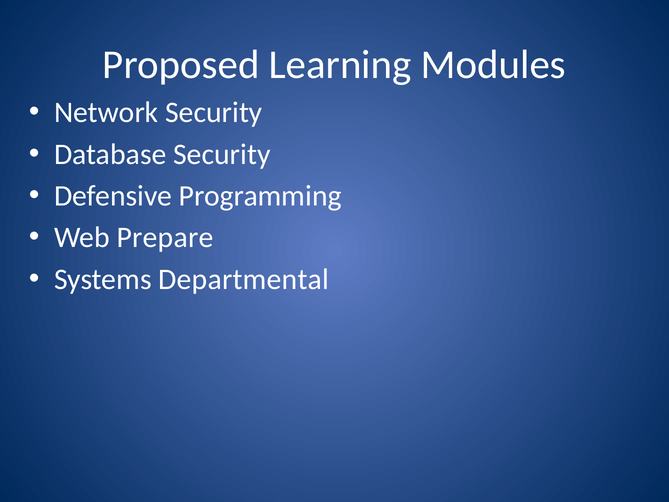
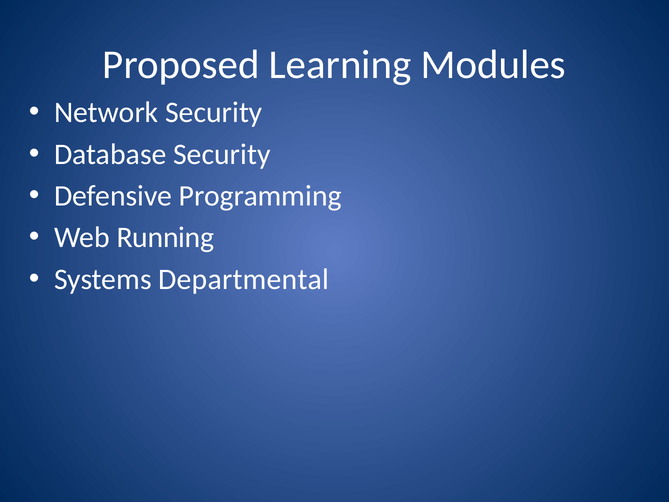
Prepare: Prepare -> Running
